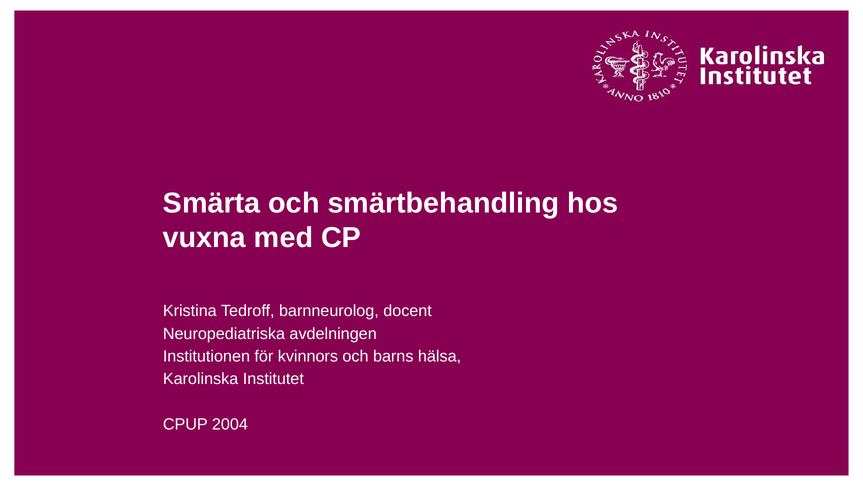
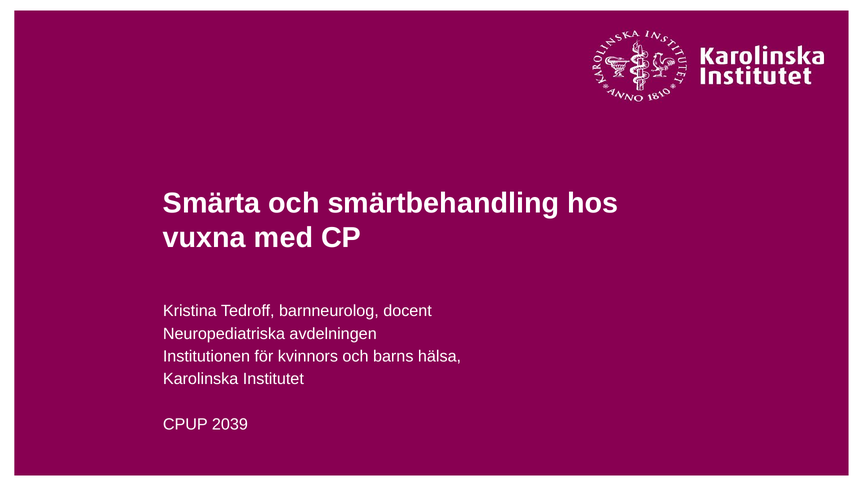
2004: 2004 -> 2039
